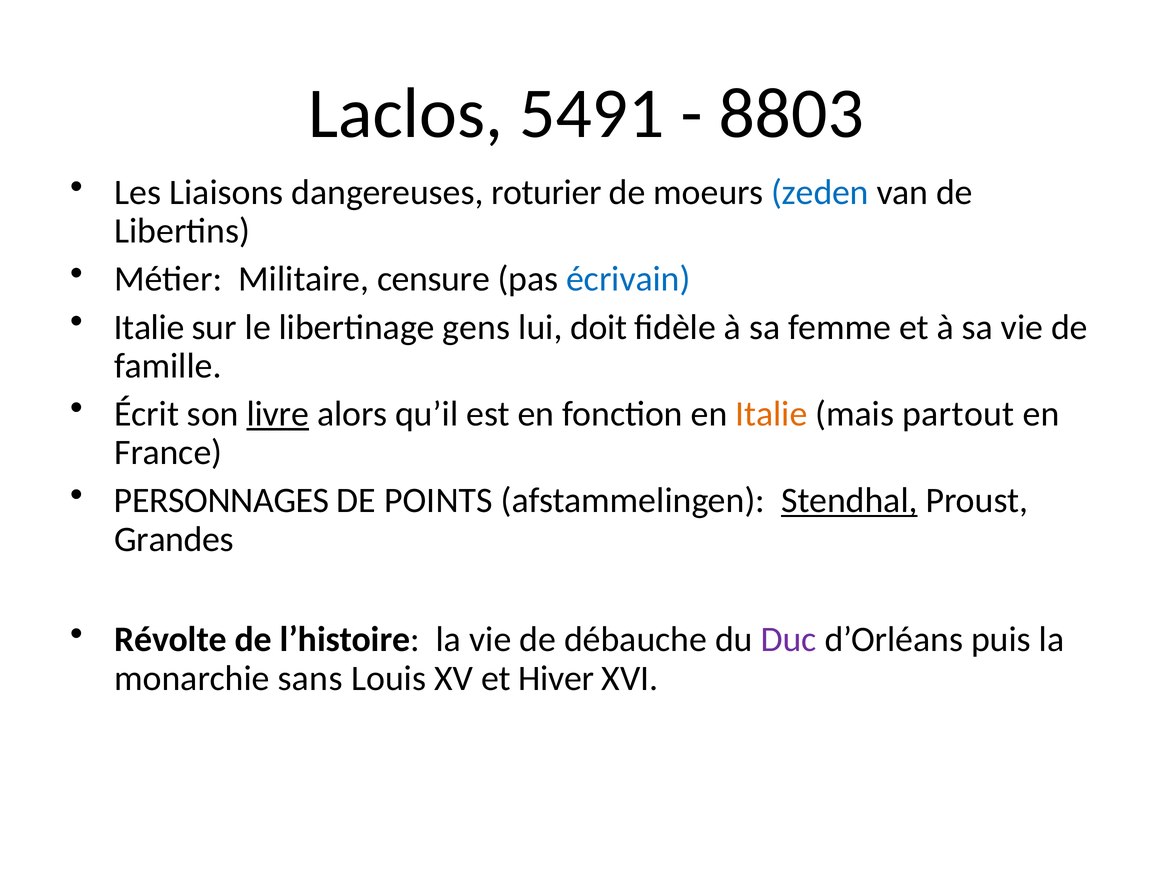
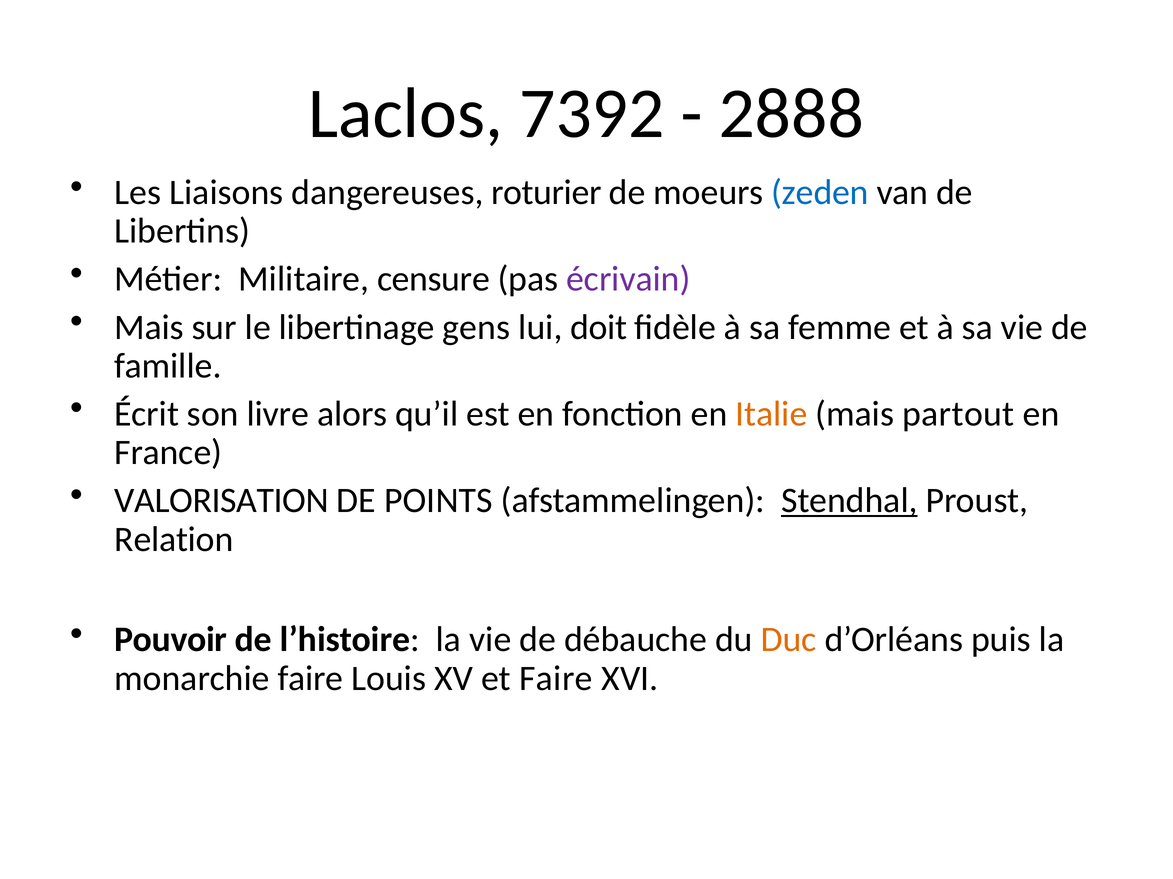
5491: 5491 -> 7392
8803: 8803 -> 2888
écrivain colour: blue -> purple
Italie at (149, 327): Italie -> Mais
livre underline: present -> none
PERSONNAGES: PERSONNAGES -> VALORISATION
Grandes: Grandes -> Relation
Révolte: Révolte -> Pouvoir
Duc colour: purple -> orange
monarchie sans: sans -> faire
et Hiver: Hiver -> Faire
